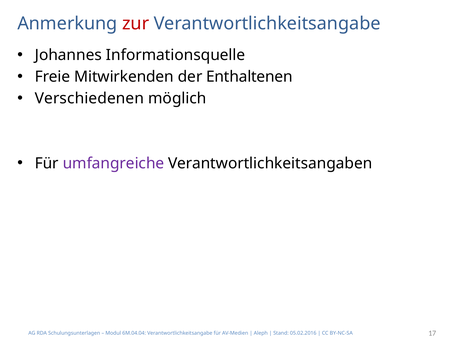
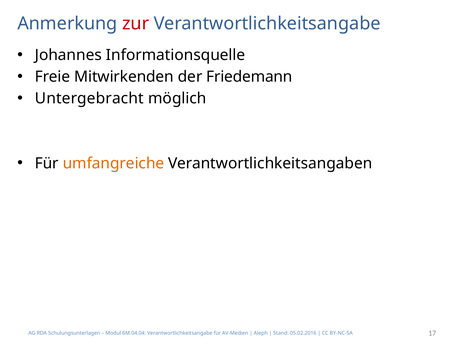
Enthaltenen: Enthaltenen -> Friedemann
Verschiedenen: Verschiedenen -> Untergebracht
umfangreiche colour: purple -> orange
